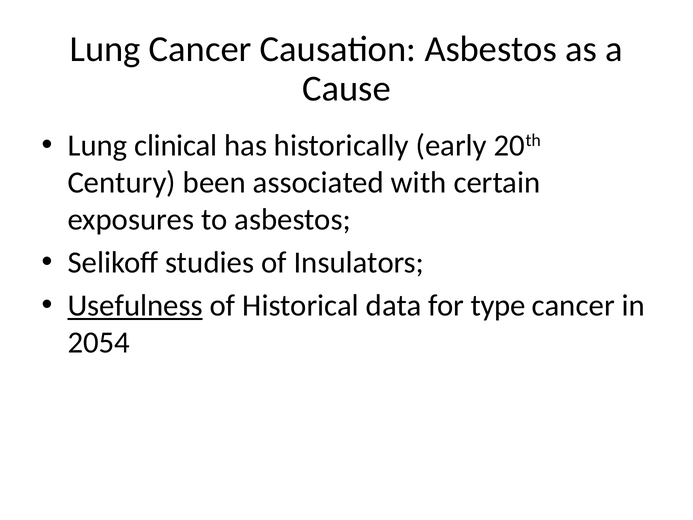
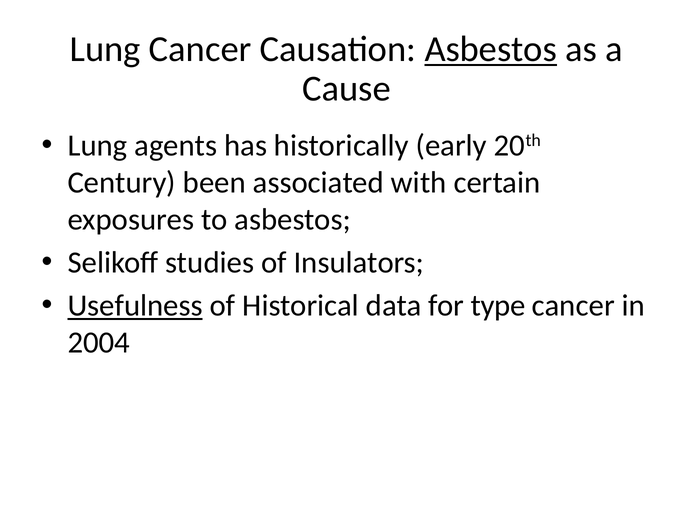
Asbestos at (491, 49) underline: none -> present
clinical: clinical -> agents
2054: 2054 -> 2004
